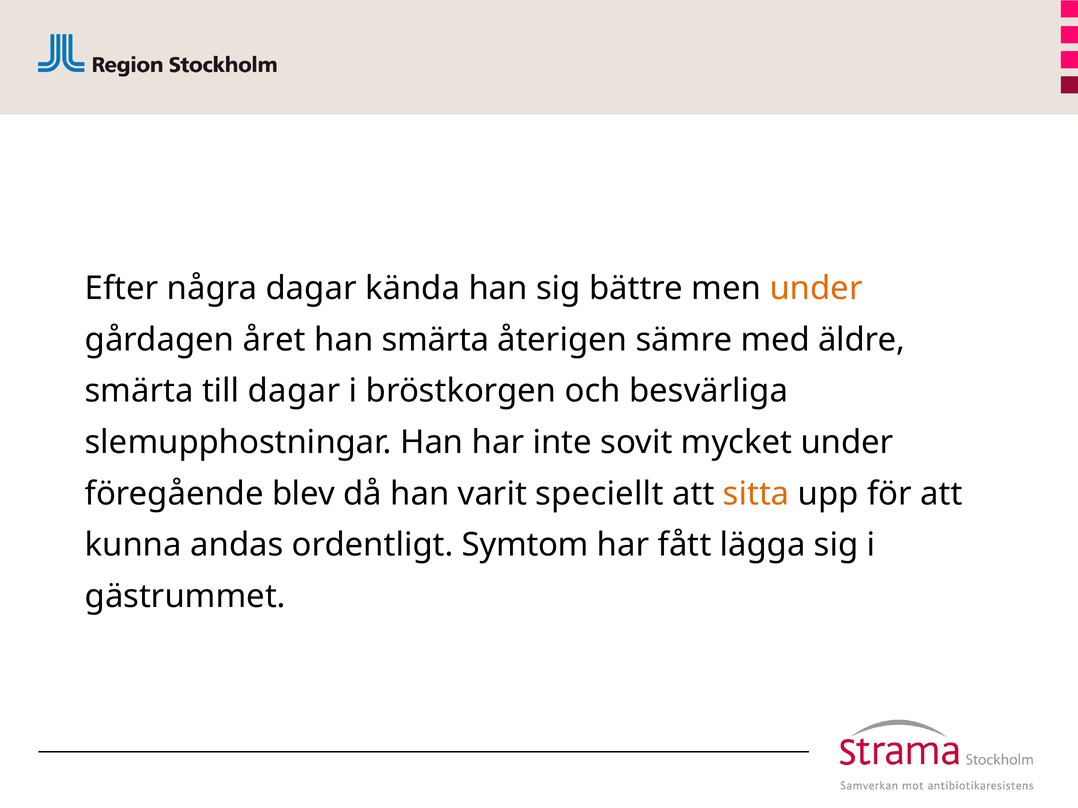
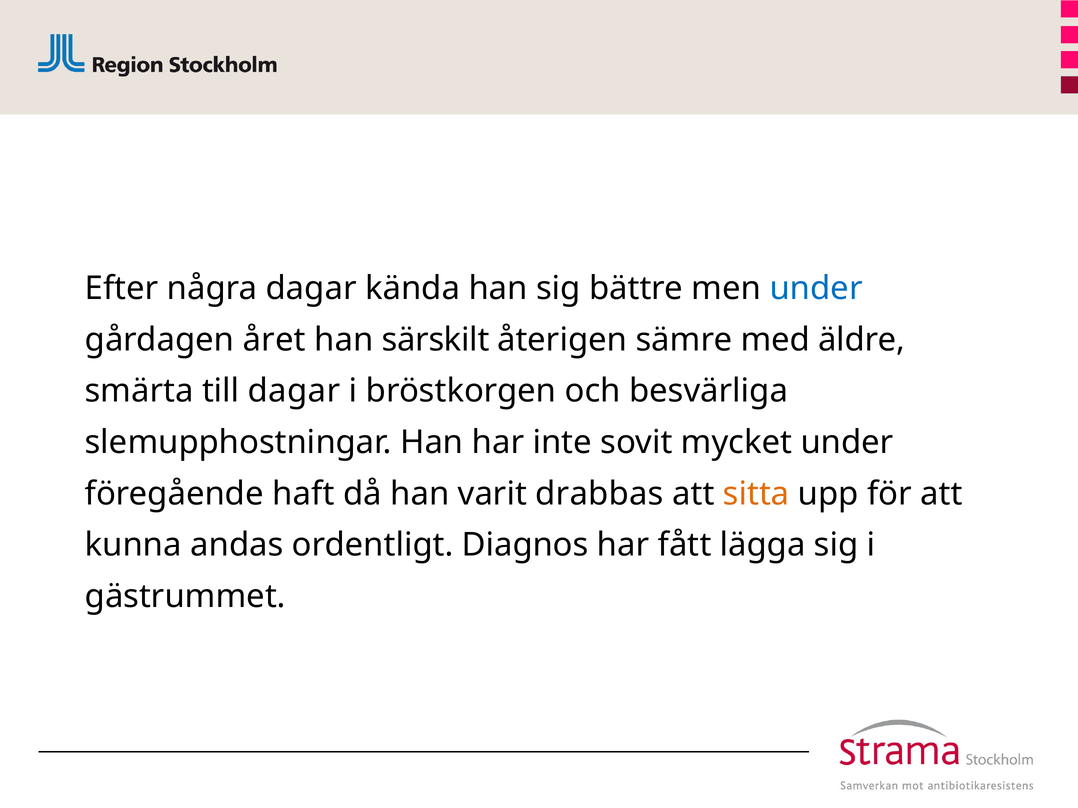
under at (816, 289) colour: orange -> blue
han smärta: smärta -> särskilt
blev: blev -> haft
speciellt: speciellt -> drabbas
Symtom: Symtom -> Diagnos
